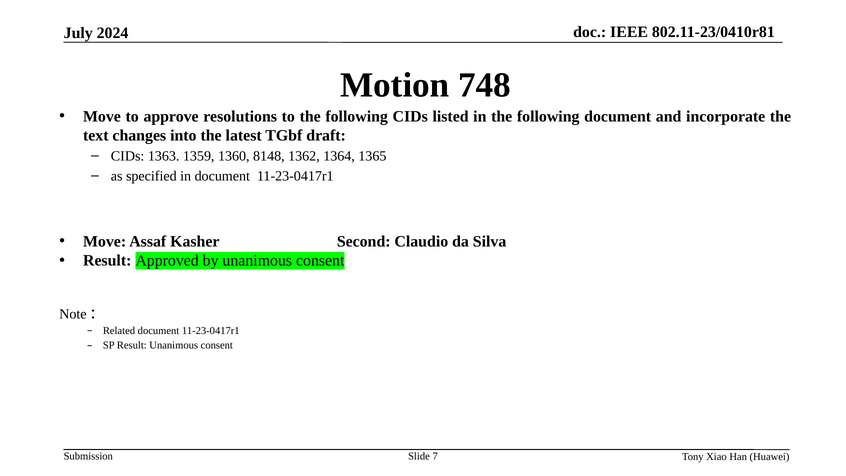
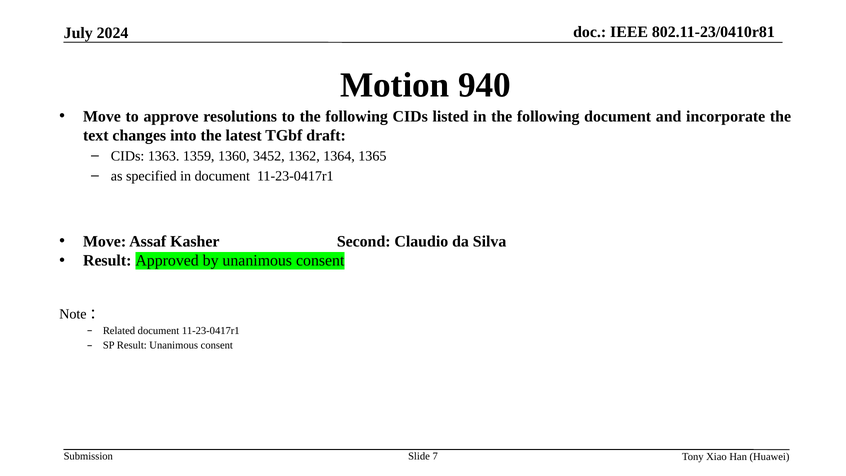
748: 748 -> 940
8148: 8148 -> 3452
